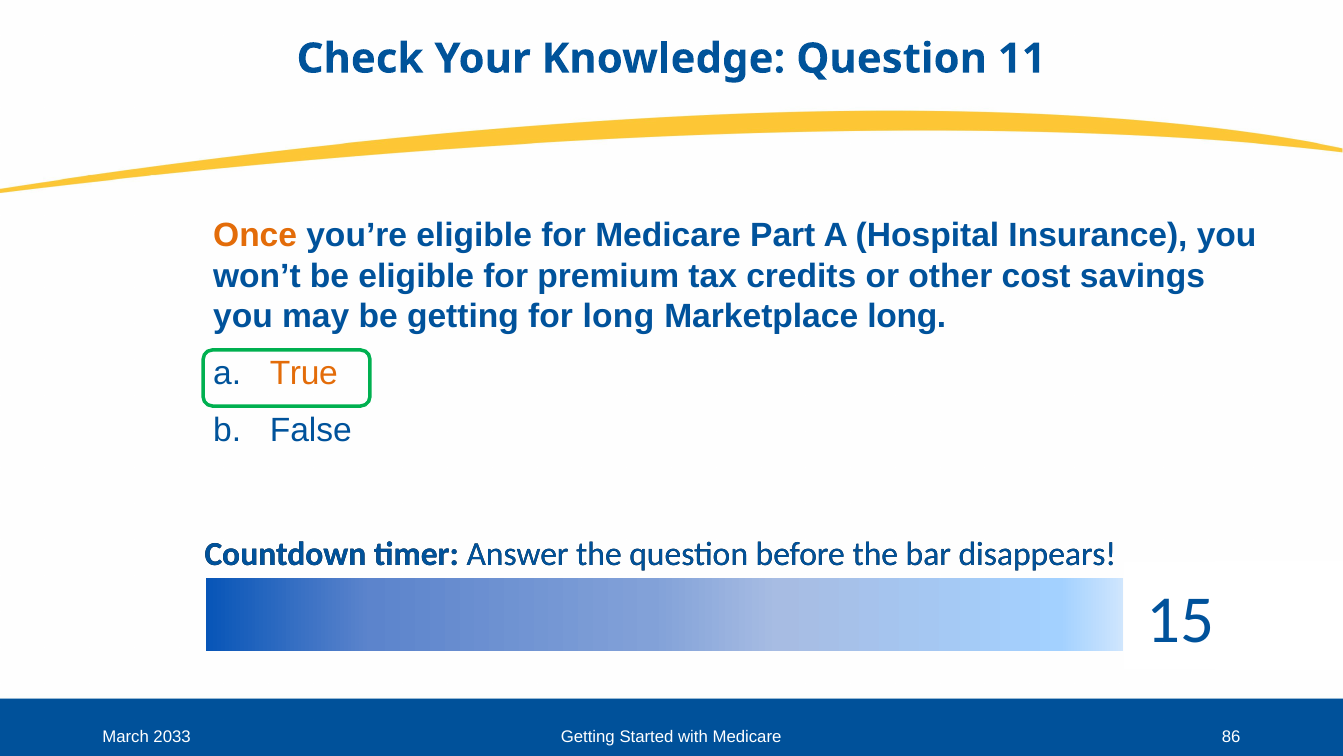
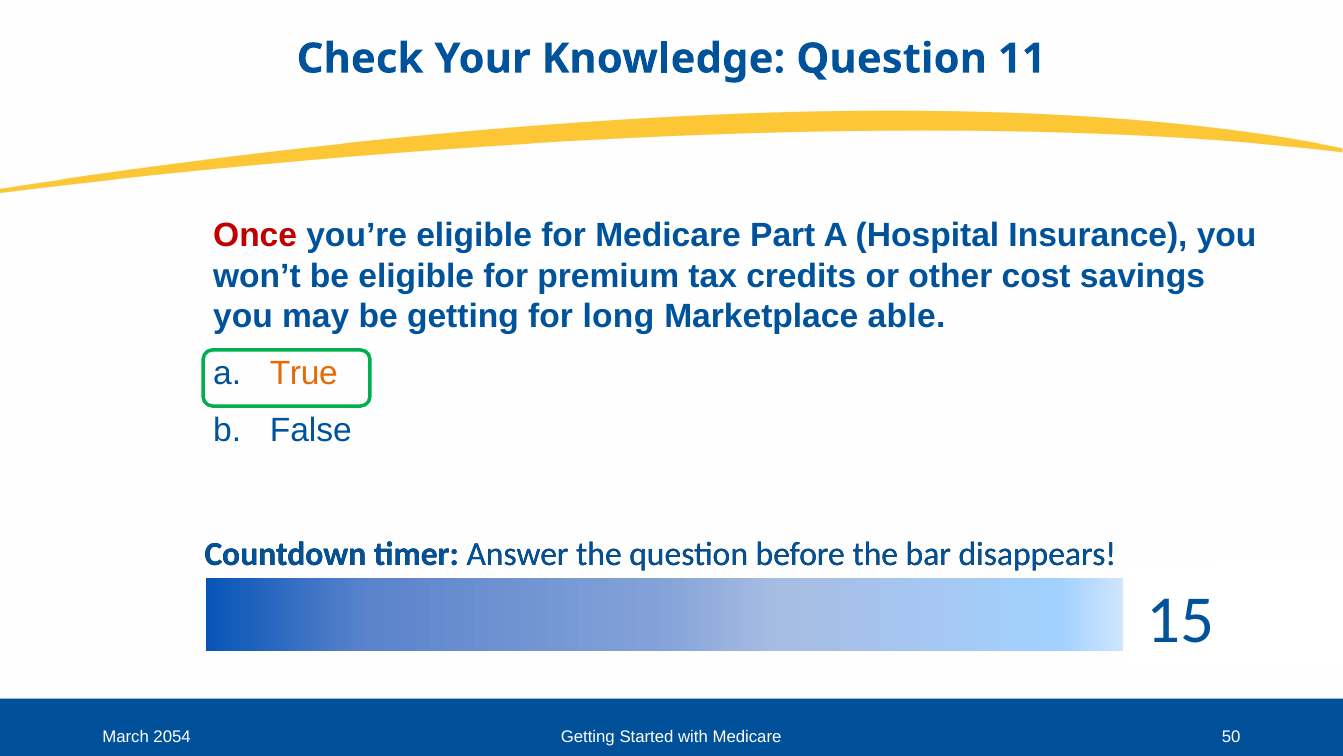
Once colour: orange -> red
Marketplace long: long -> able
2033: 2033 -> 2054
86: 86 -> 50
